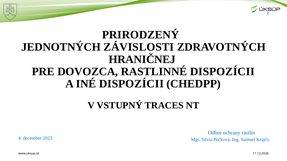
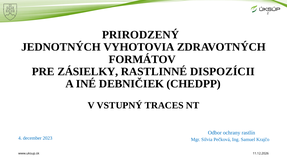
ZÁVISLOSTI: ZÁVISLOSTI -> VYHOTOVIA
HRANIČNEJ: HRANIČNEJ -> FORMÁTOV
DOVOZCA: DOVOZCA -> ZÁSIELKY
INÉ DISPOZÍCII: DISPOZÍCII -> DEBNIČIEK
